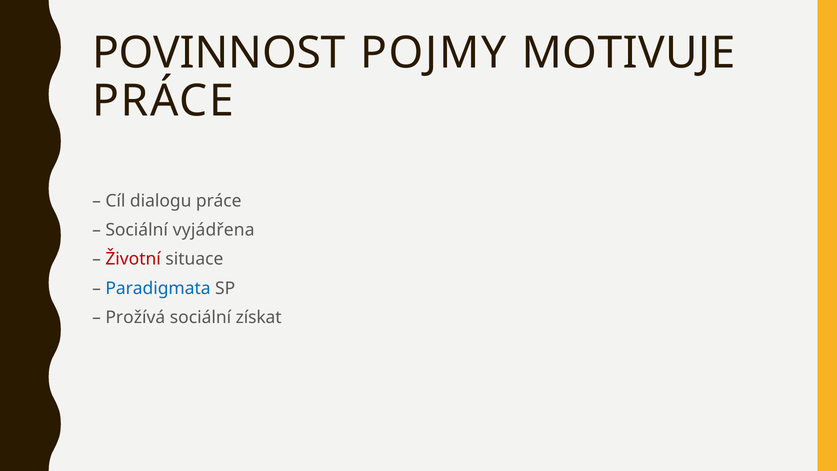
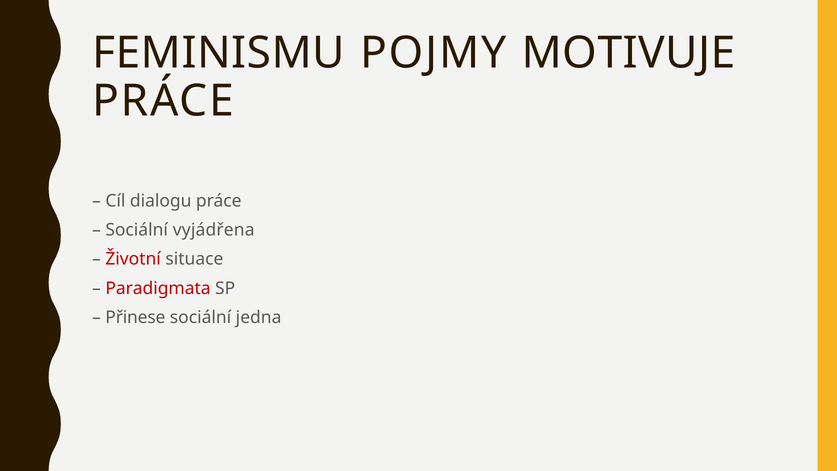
POVINNOST: POVINNOST -> FEMINISMU
Paradigmata colour: blue -> red
Prožívá: Prožívá -> Přinese
získat: získat -> jedna
